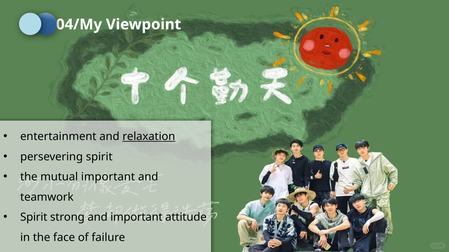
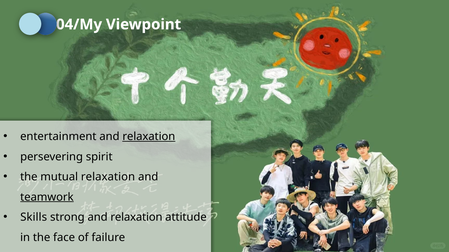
mutual important: important -> relaxation
teamwork underline: none -> present
Spirit at (34, 218): Spirit -> Skills
strong and important: important -> relaxation
